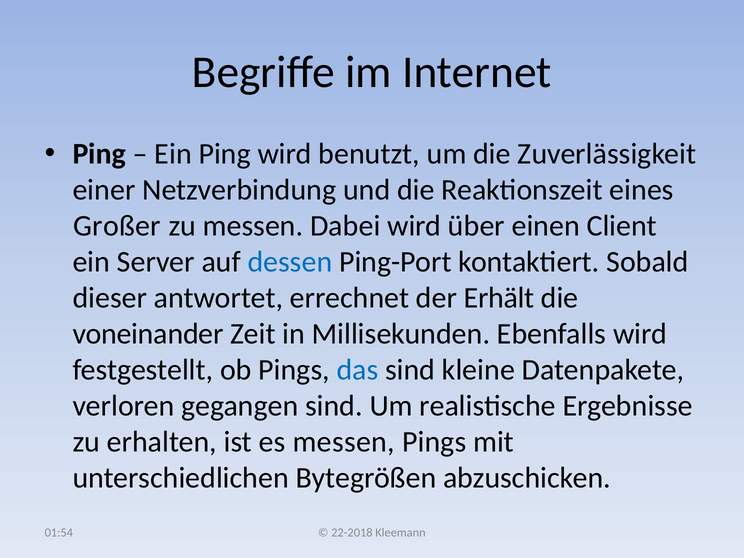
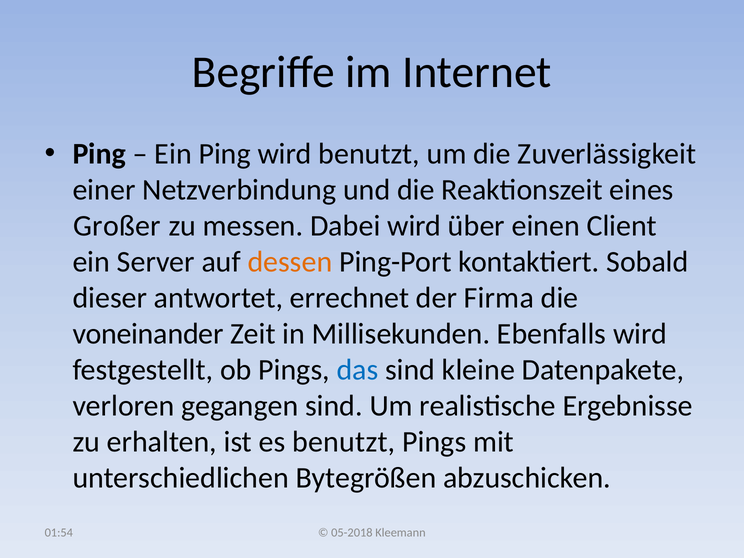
dessen colour: blue -> orange
Erhält: Erhält -> Firma
es messen: messen -> benutzt
22-2018: 22-2018 -> 05-2018
